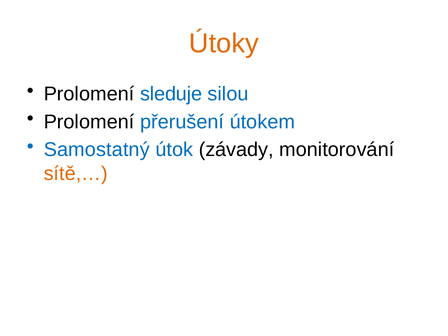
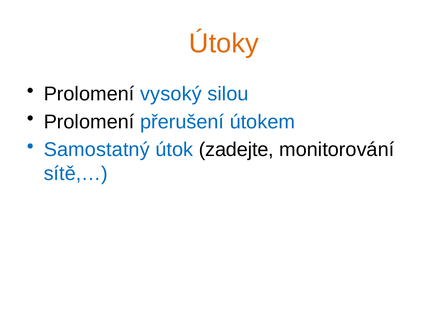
sleduje: sleduje -> vysoký
závady: závady -> zadejte
sítě,… colour: orange -> blue
